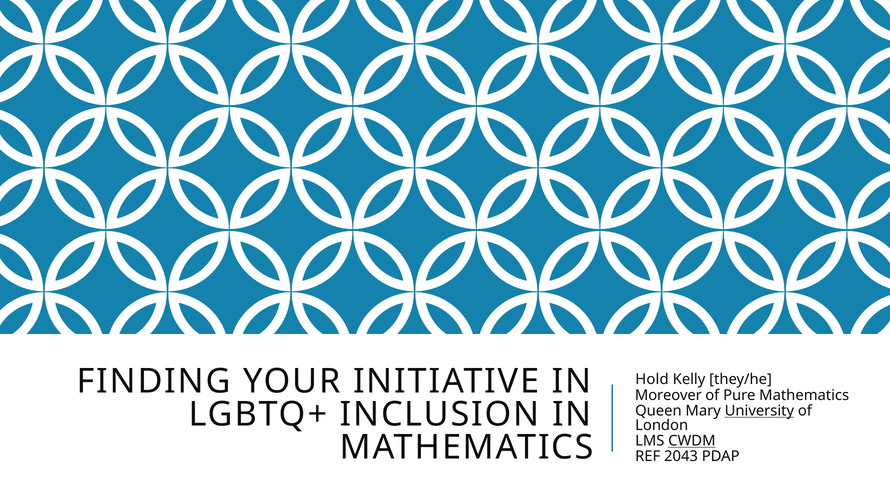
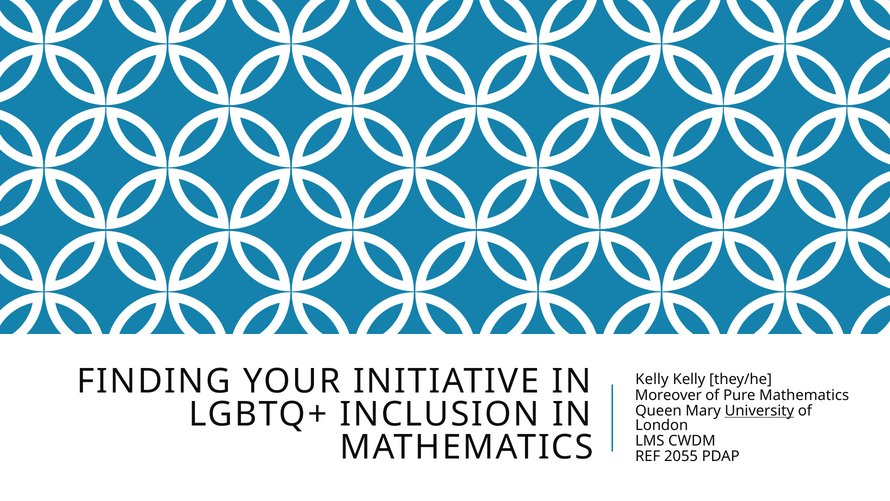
Hold at (652, 379): Hold -> Kelly
CWDM underline: present -> none
2043: 2043 -> 2055
